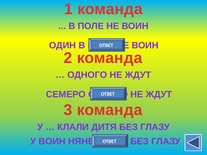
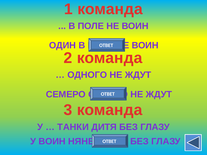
КЛАЛИ: КЛАЛИ -> ТАНКИ
